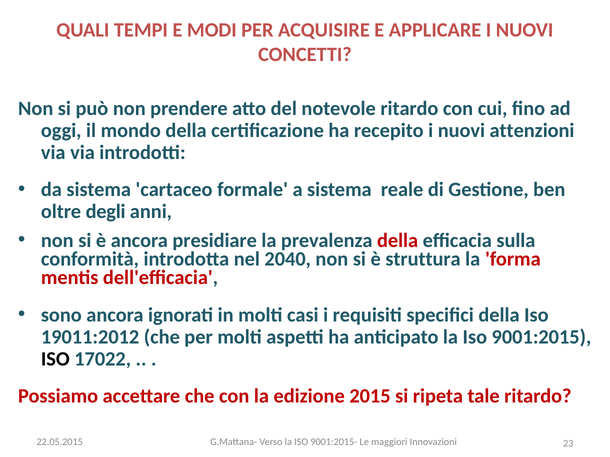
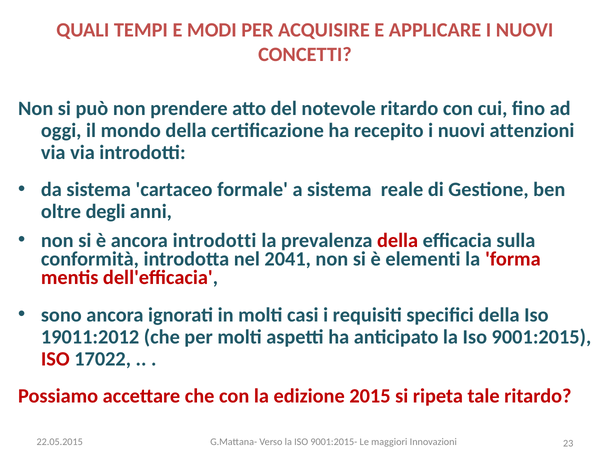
ancora presidiare: presidiare -> introdotti
2040: 2040 -> 2041
struttura: struttura -> elementi
ISO at (55, 359) colour: black -> red
